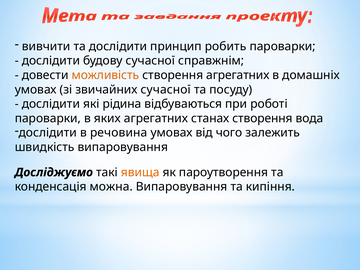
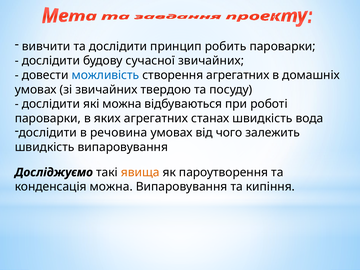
сучасної справжнім: справжнім -> звичайних
можливість colour: orange -> blue
звичайних сучасної: сучасної -> твердою
які рідина: рідина -> можна
станах створення: створення -> швидкість
